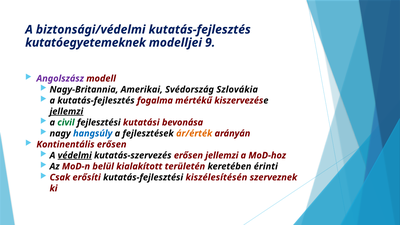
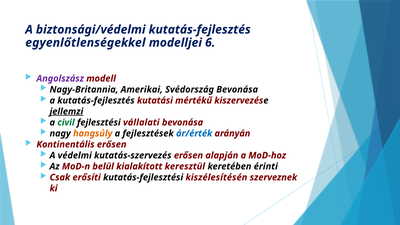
kutatóegyetemeknek: kutatóegyetemeknek -> egyenlőtlenségekkel
9: 9 -> 6
Svédország Szlovákia: Szlovákia -> Bevonása
fogalma: fogalma -> kutatási
kutatási: kutatási -> vállalati
hangsúly colour: blue -> orange
ár/érték colour: orange -> blue
védelmi underline: present -> none
erősen jellemzi: jellemzi -> alapján
területén: területén -> keresztül
